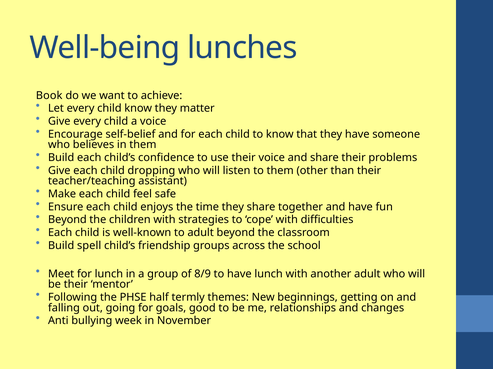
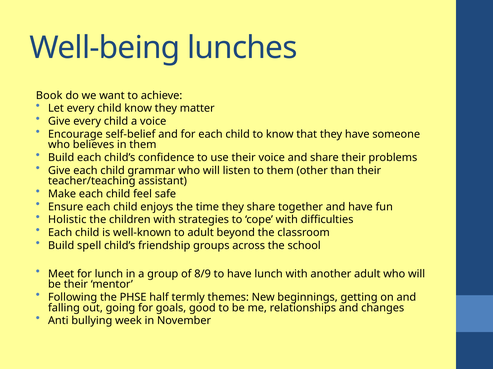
dropping: dropping -> grammar
Beyond at (67, 220): Beyond -> Holistic
